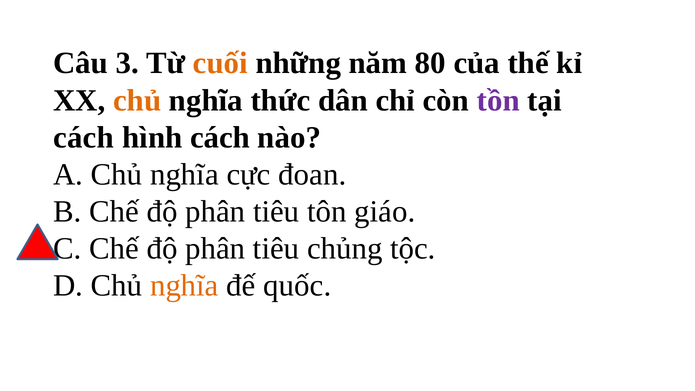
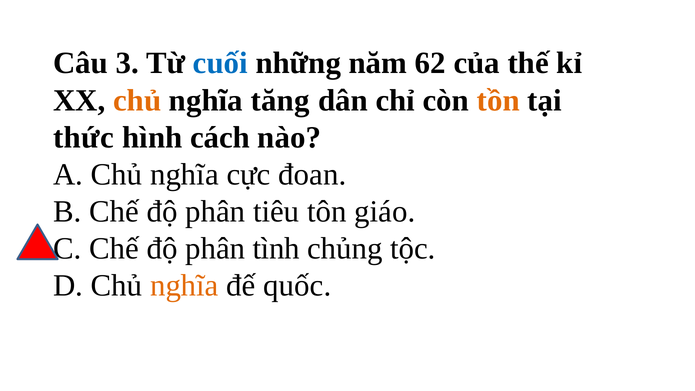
cuối colour: orange -> blue
80: 80 -> 62
thức: thức -> tăng
tồn colour: purple -> orange
cách at (84, 137): cách -> thức
tiêu at (276, 249): tiêu -> tình
